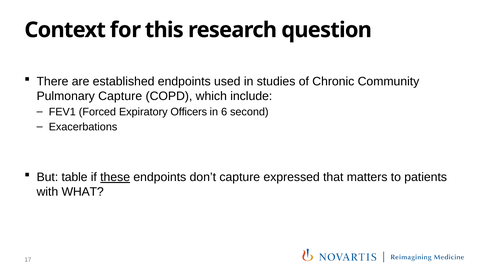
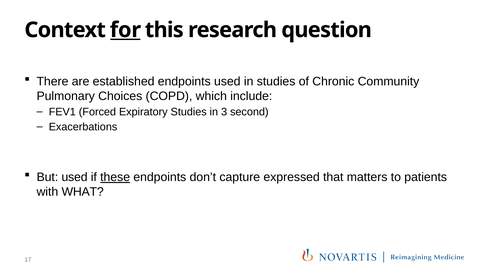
for underline: none -> present
Pulmonary Capture: Capture -> Choices
Expiratory Officers: Officers -> Studies
6: 6 -> 3
But table: table -> used
